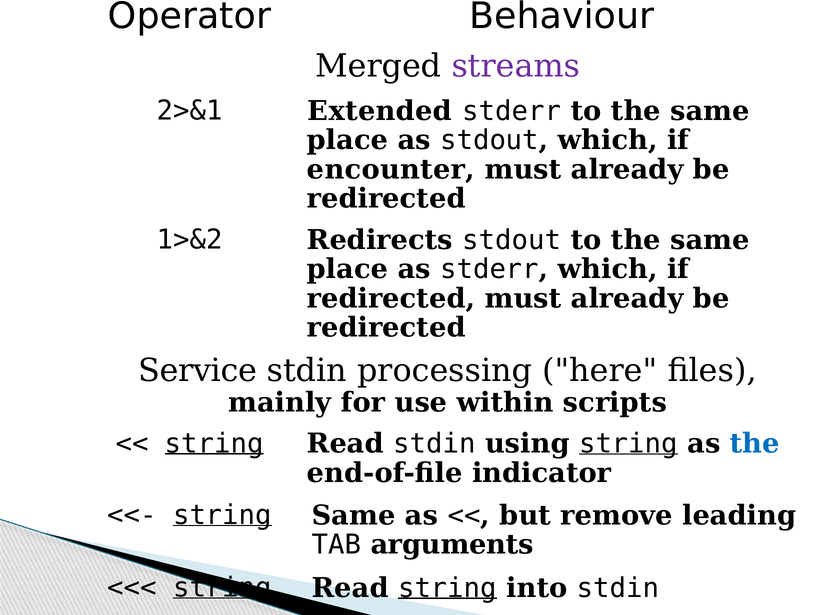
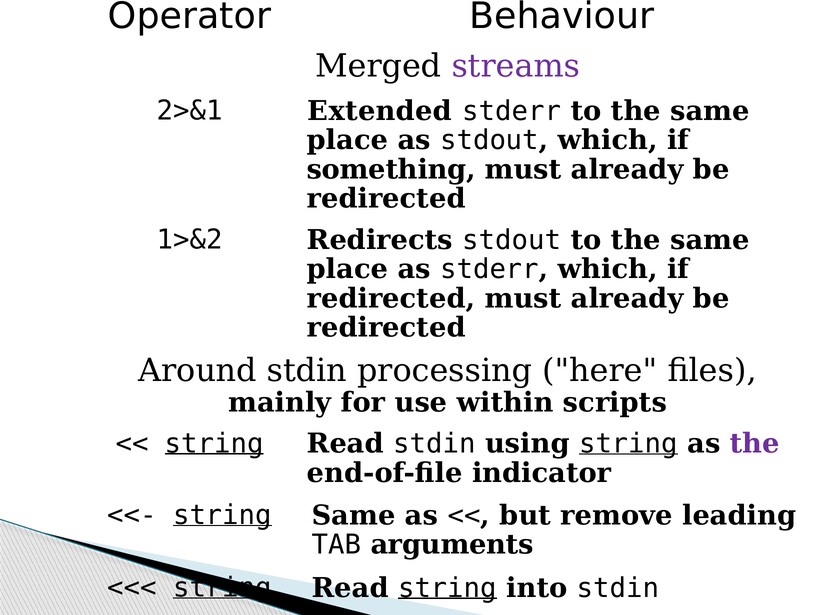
encounter: encounter -> something
Service: Service -> Around
the at (755, 444) colour: blue -> purple
